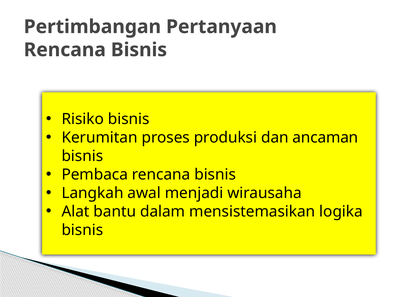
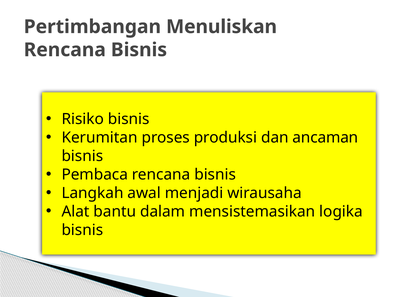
Pertanyaan: Pertanyaan -> Menuliskan
